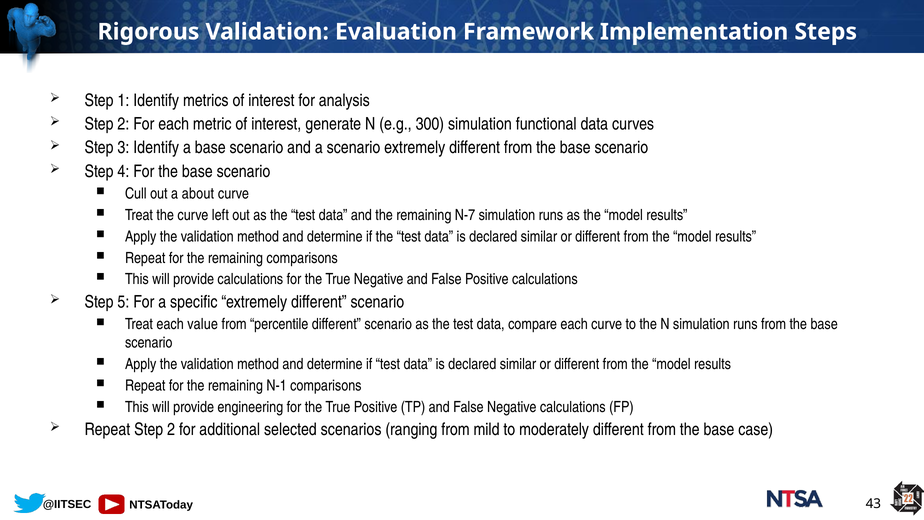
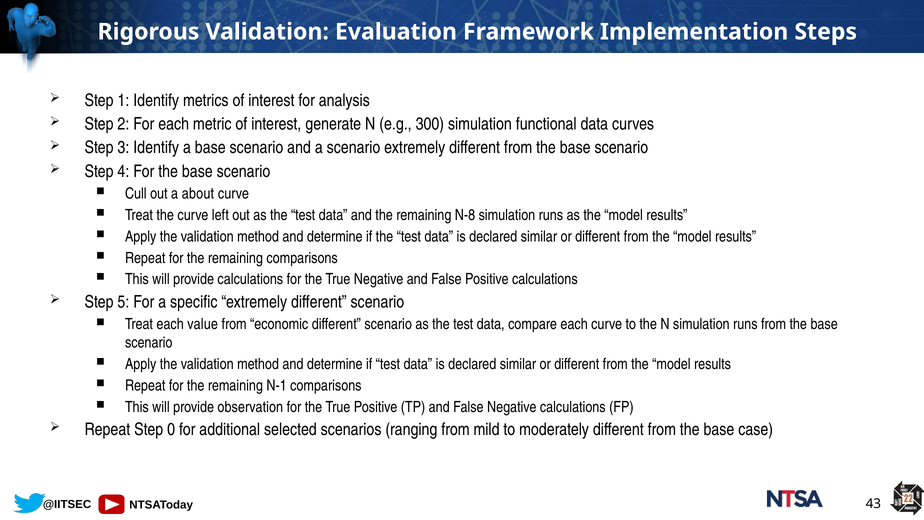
N-7: N-7 -> N-8
percentile: percentile -> economic
engineering: engineering -> observation
Repeat Step 2: 2 -> 0
